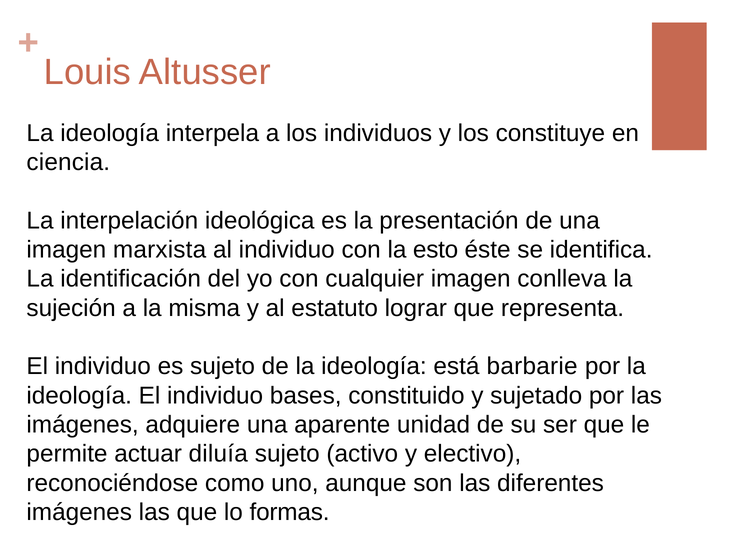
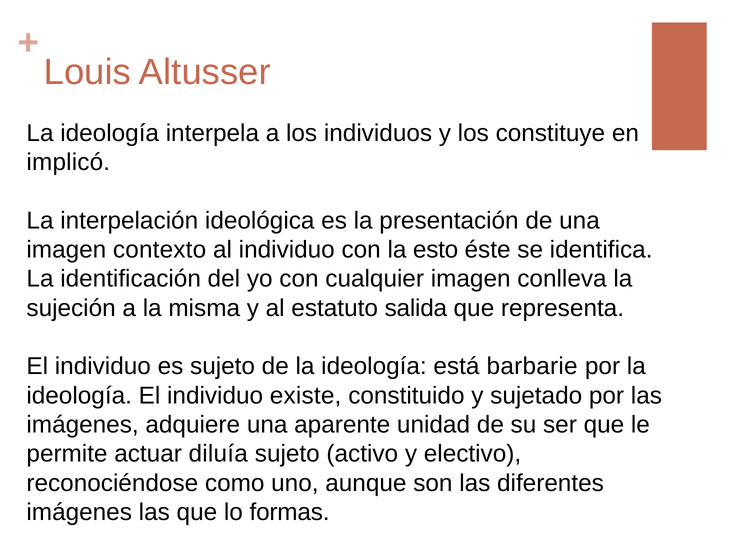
ciencia: ciencia -> implicó
marxista: marxista -> contexto
lograr: lograr -> salida
bases: bases -> existe
